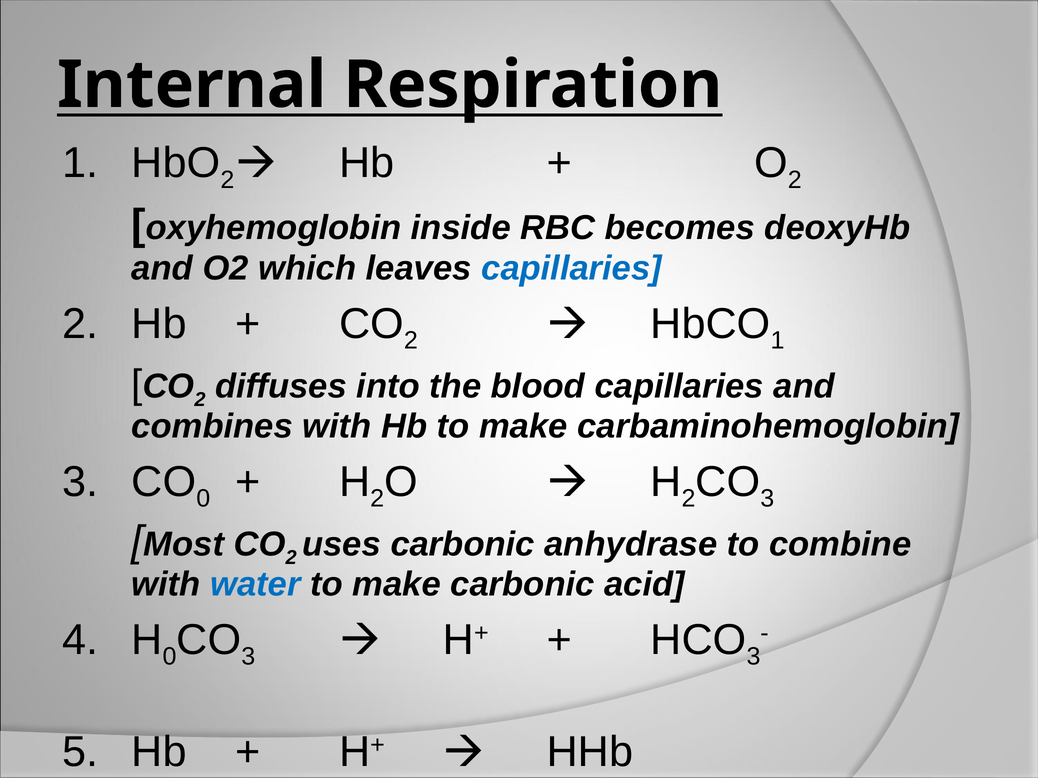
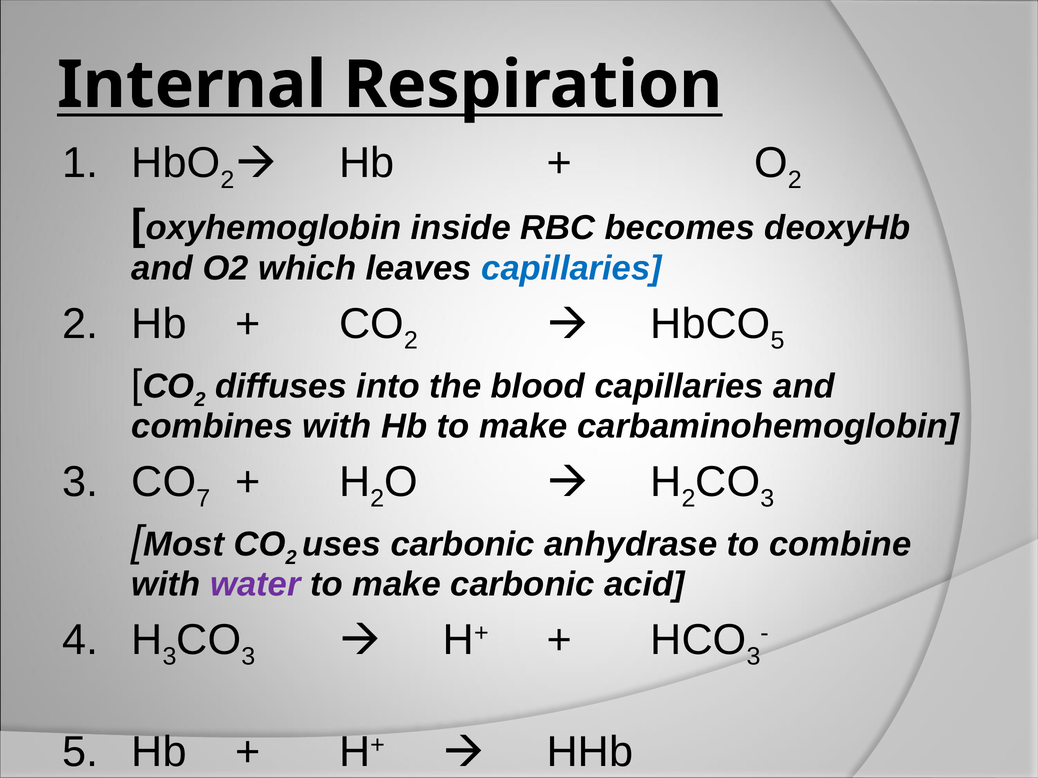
1 at (778, 341): 1 -> 5
0 at (203, 499): 0 -> 7
water colour: blue -> purple
0 at (170, 657): 0 -> 3
